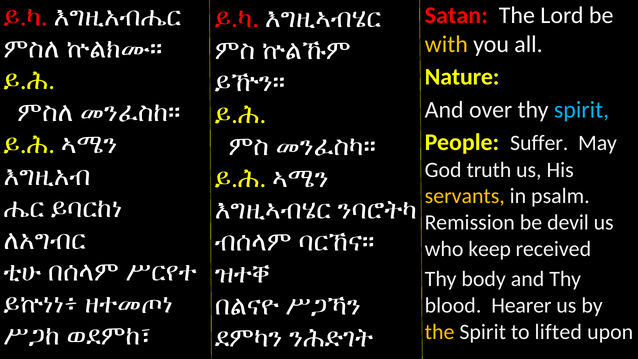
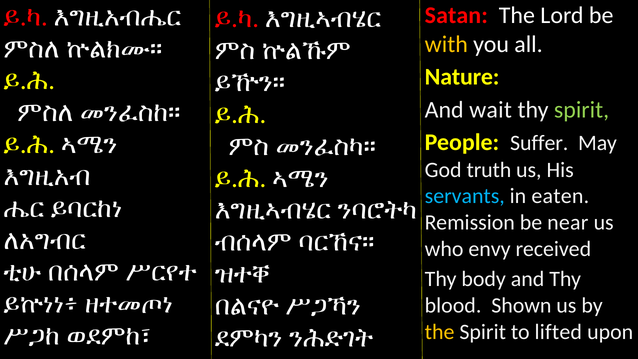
over: over -> wait
spirit at (582, 110) colour: light blue -> light green
servants colour: yellow -> light blue
psalm: psalm -> eaten
devil: devil -> near
keep: keep -> envy
Hearer: Hearer -> Shown
